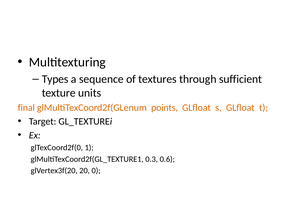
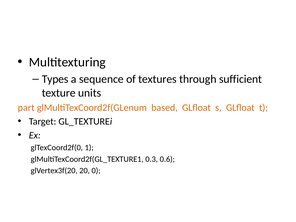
final: final -> part
points: points -> based
